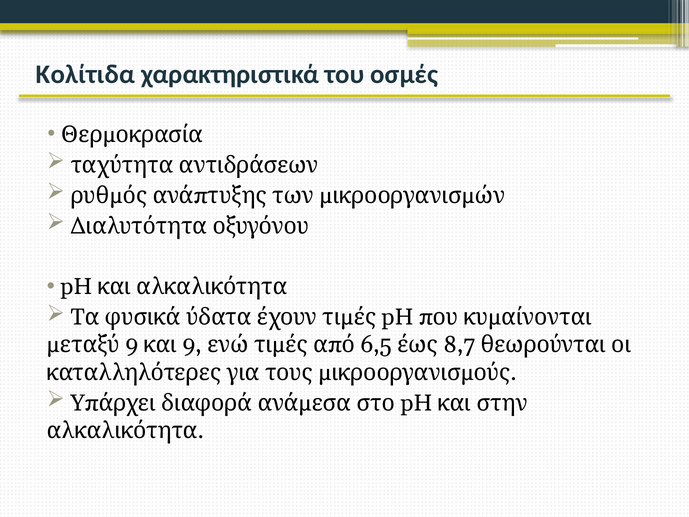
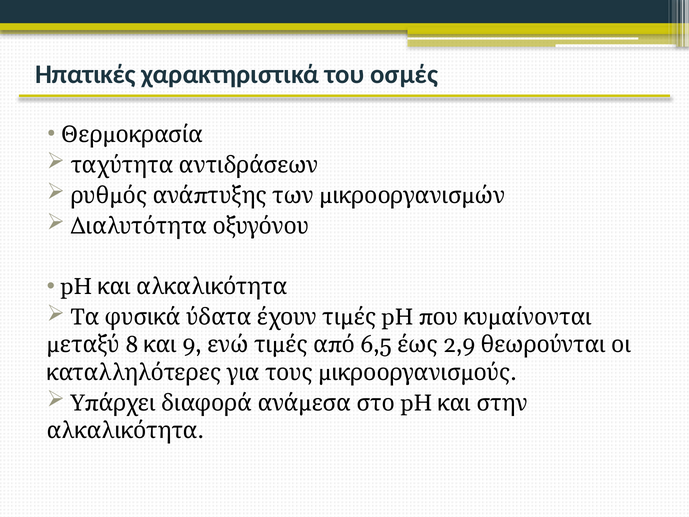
Κολίτιδα: Κολίτιδα -> Ηπατικές
9 at (132, 345): 9 -> 8
8,7: 8,7 -> 2,9
